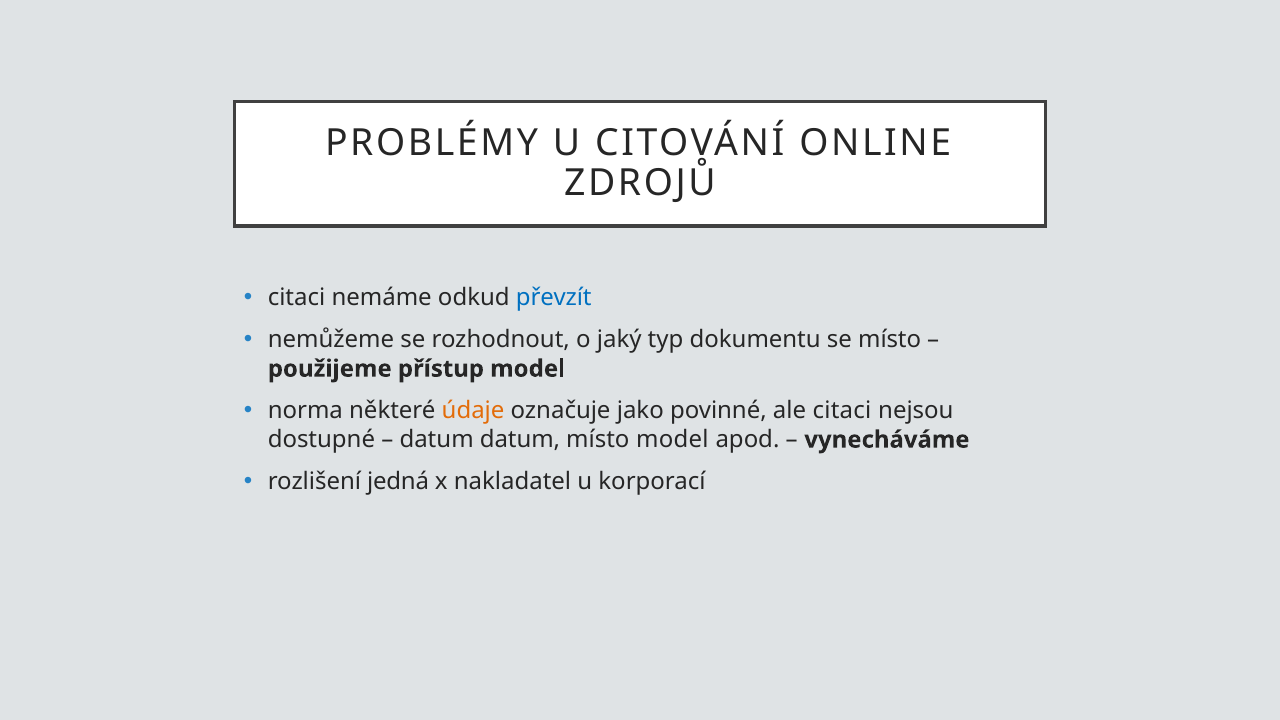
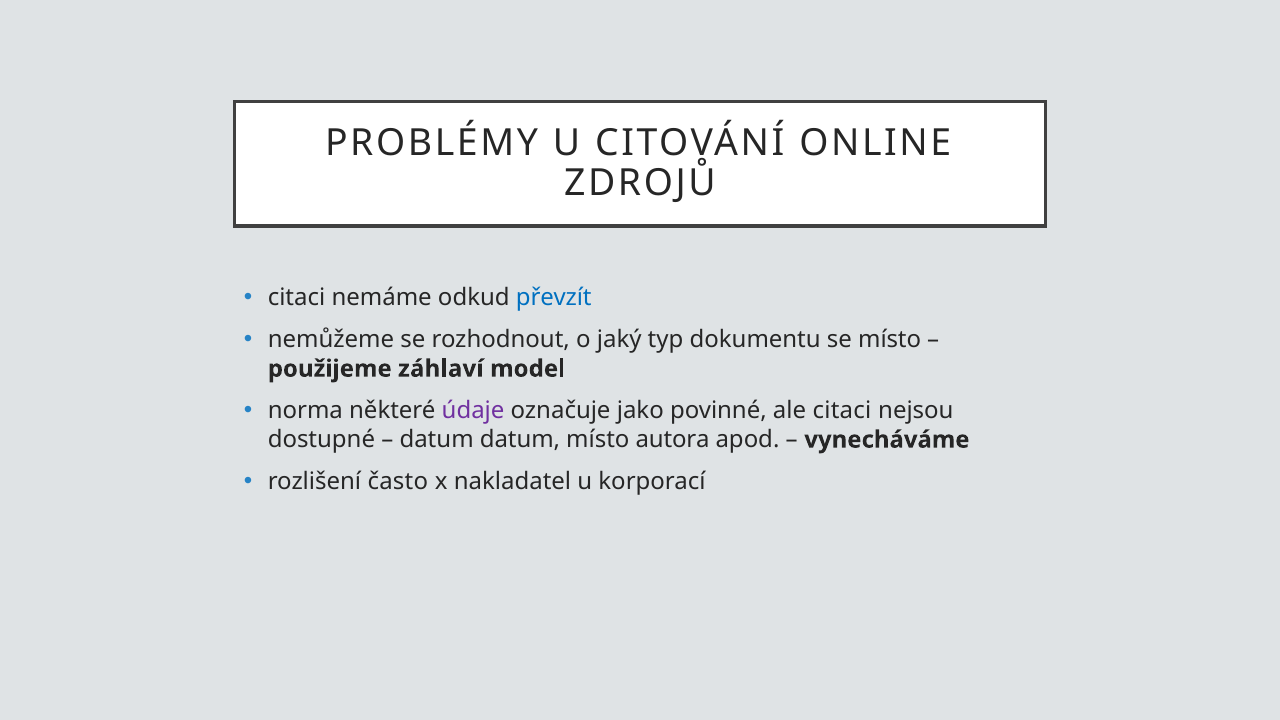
přístup: přístup -> záhlaví
údaje colour: orange -> purple
místo model: model -> autora
jedná: jedná -> často
